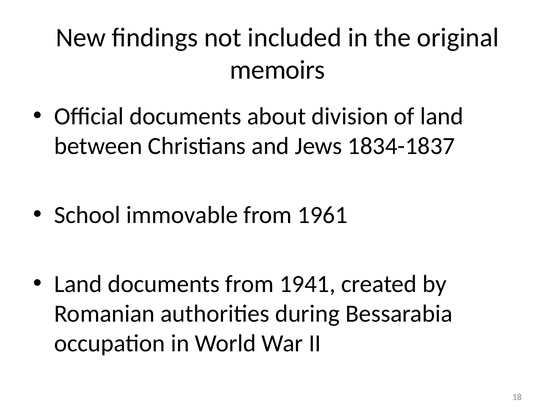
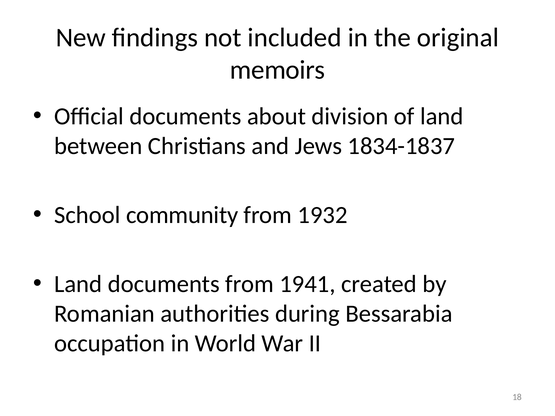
immovable: immovable -> community
1961: 1961 -> 1932
